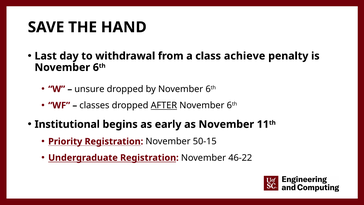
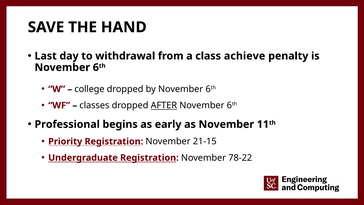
unsure: unsure -> college
Institutional: Institutional -> Professional
50-15: 50-15 -> 21-15
46-22: 46-22 -> 78-22
